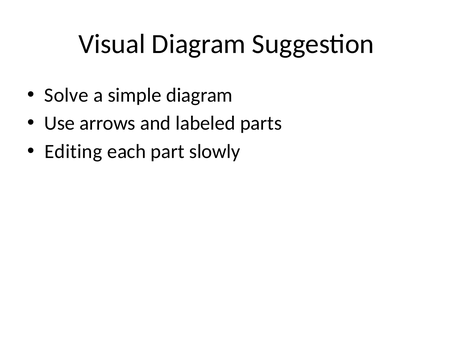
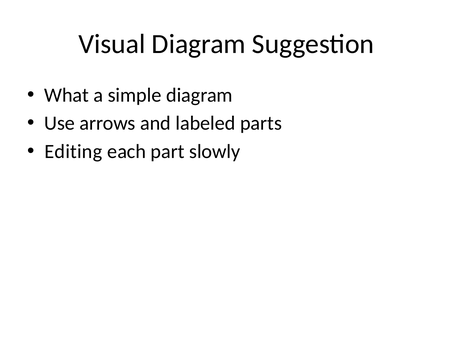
Solve: Solve -> What
